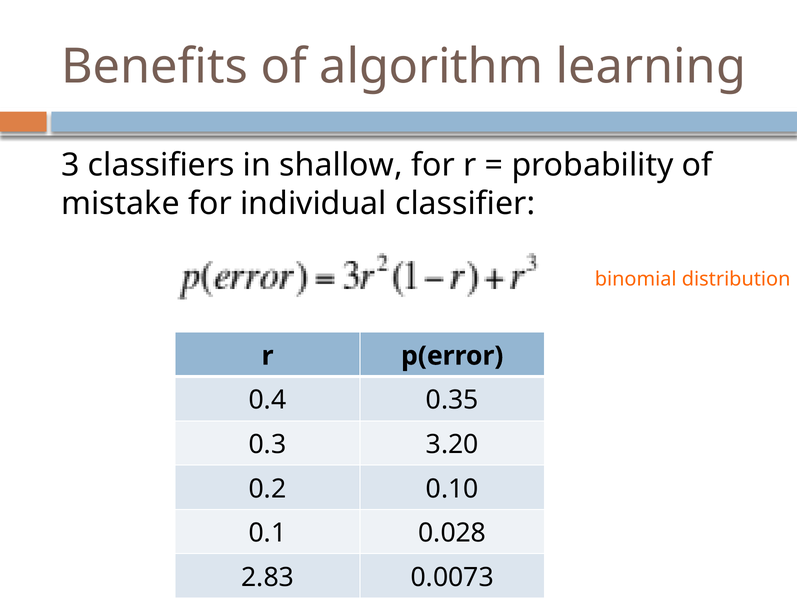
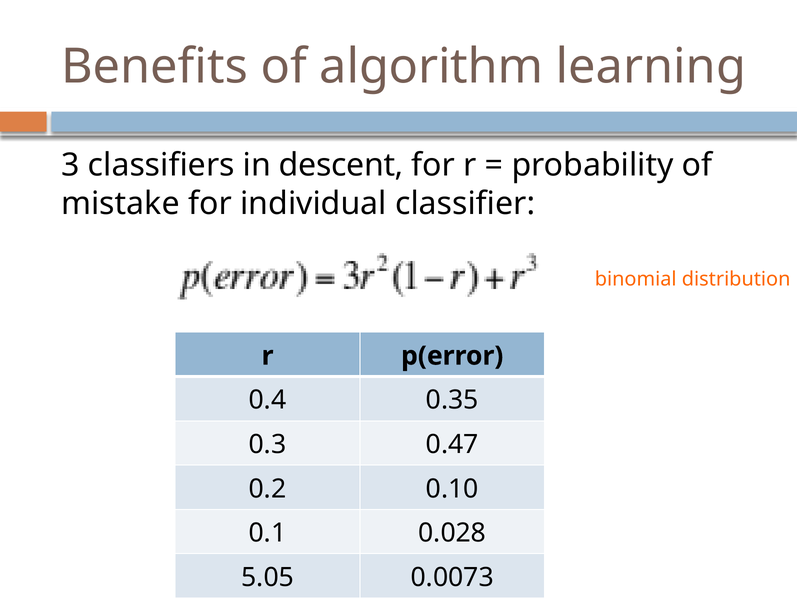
shallow: shallow -> descent
3.20: 3.20 -> 0.47
2.83: 2.83 -> 5.05
